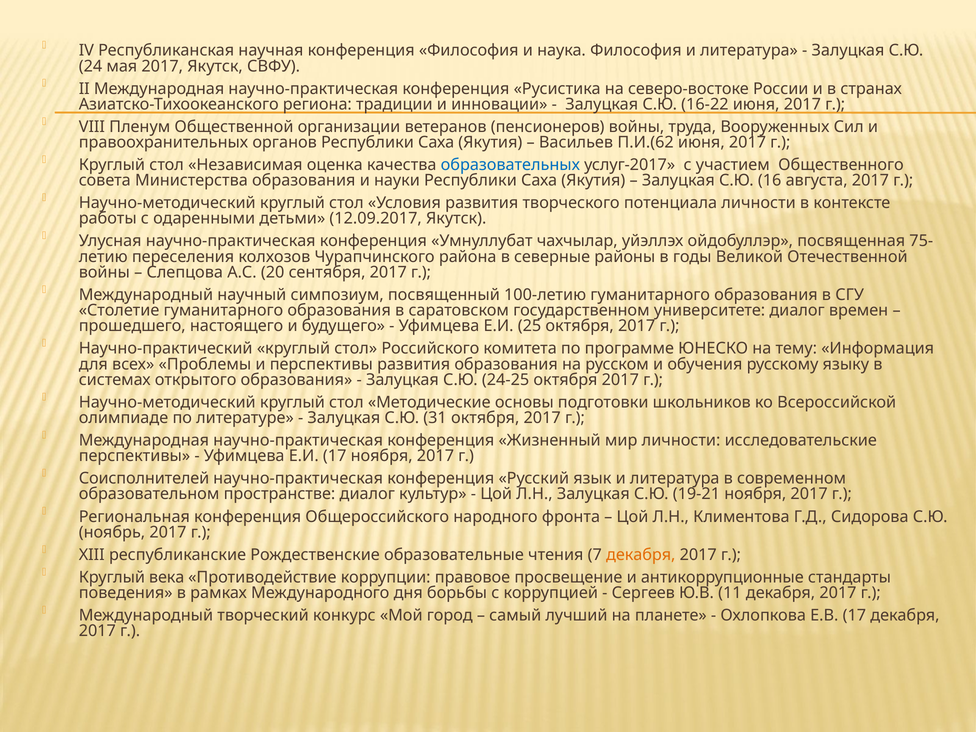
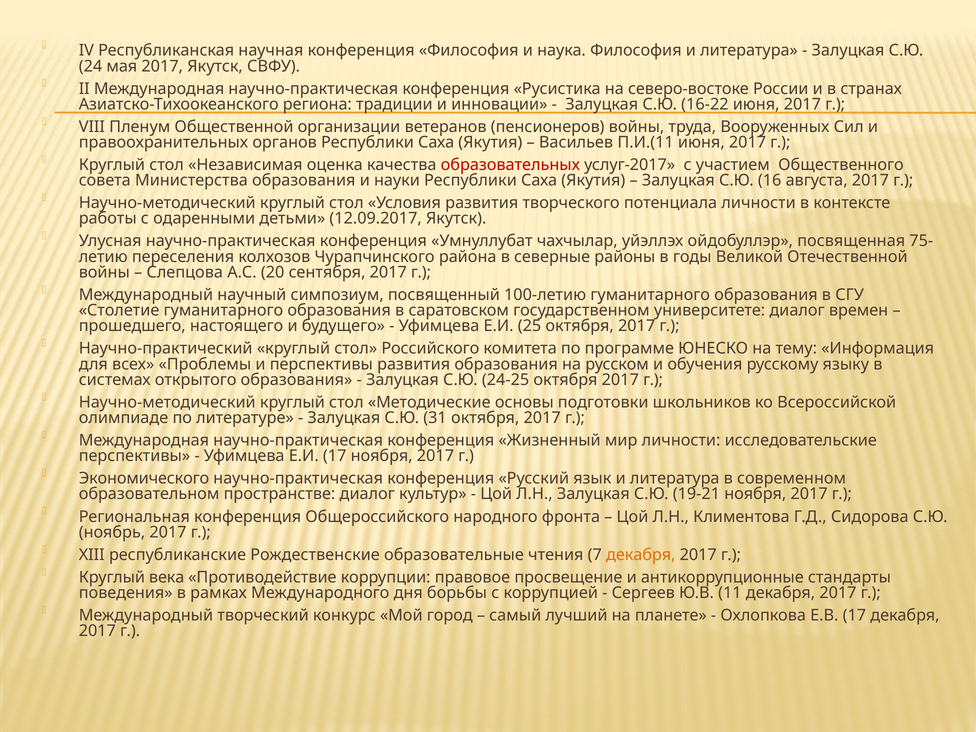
П.И.(62: П.И.(62 -> П.И.(11
образовательных colour: blue -> red
Соисполнителей: Соисполнителей -> Экономического
